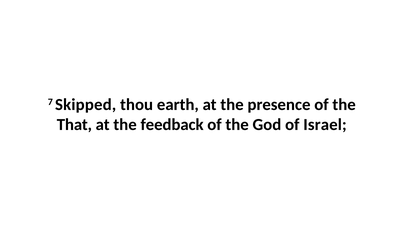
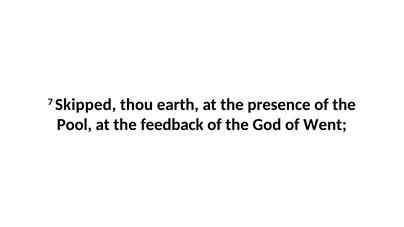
That: That -> Pool
Israel: Israel -> Went
